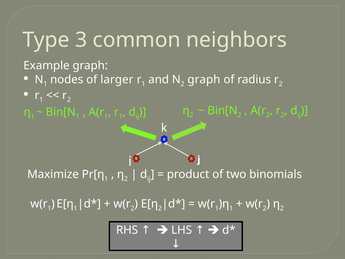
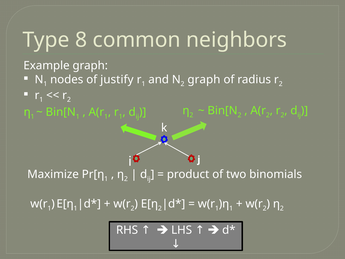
3: 3 -> 8
larger: larger -> justify
